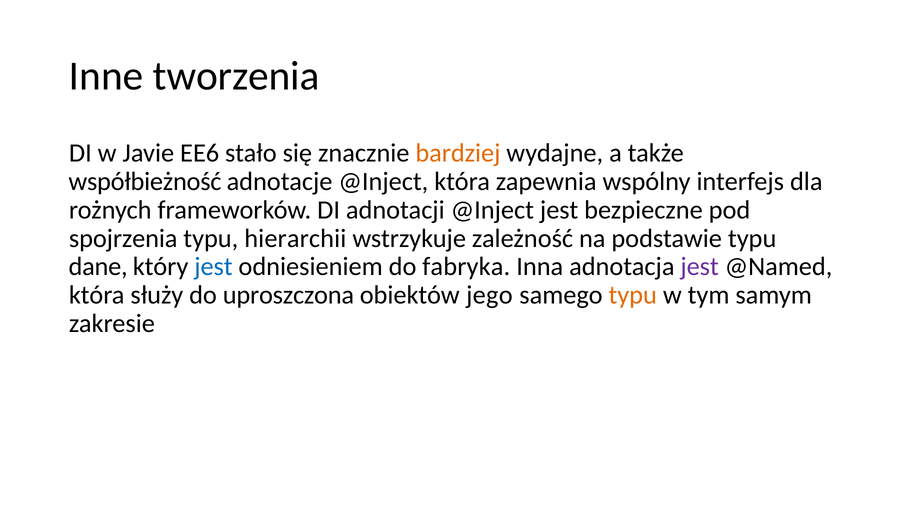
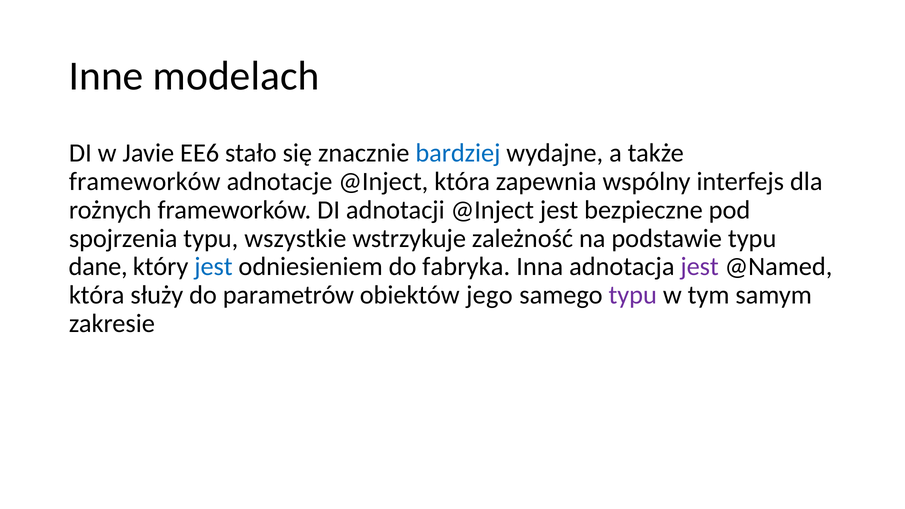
tworzenia: tworzenia -> modelach
bardziej colour: orange -> blue
współbieżność at (145, 181): współbieżność -> frameworków
hierarchii: hierarchii -> wszystkie
uproszczona: uproszczona -> parametrów
typu at (633, 295) colour: orange -> purple
